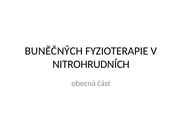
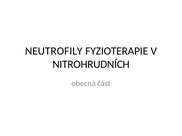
BUNĚČNÝCH: BUNĚČNÝCH -> NEUTROFILY
